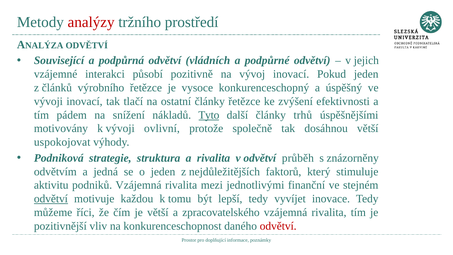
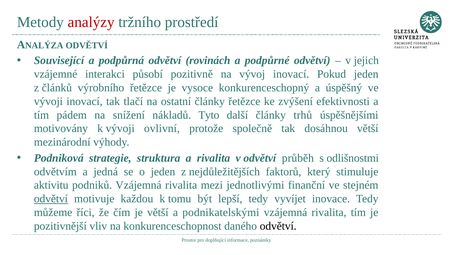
vládních: vládních -> rovinách
Tyto underline: present -> none
uspokojovat: uspokojovat -> mezinárodní
znázorněny: znázorněny -> odlišnostmi
zpracovatelského: zpracovatelského -> podnikatelskými
odvětví at (278, 226) colour: red -> black
